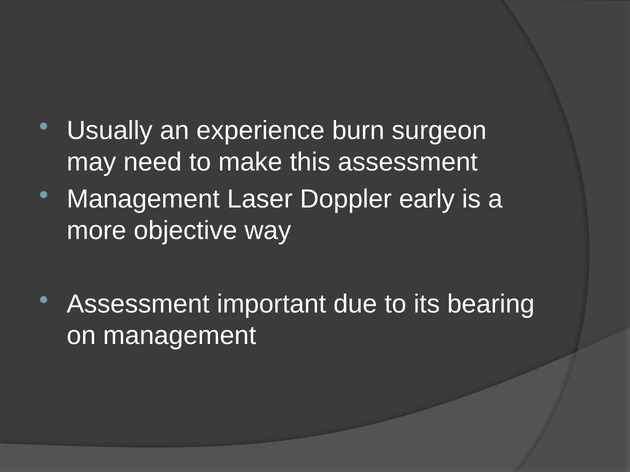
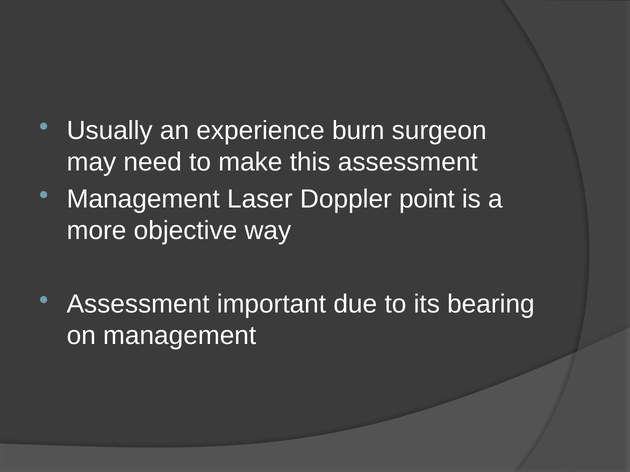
early: early -> point
